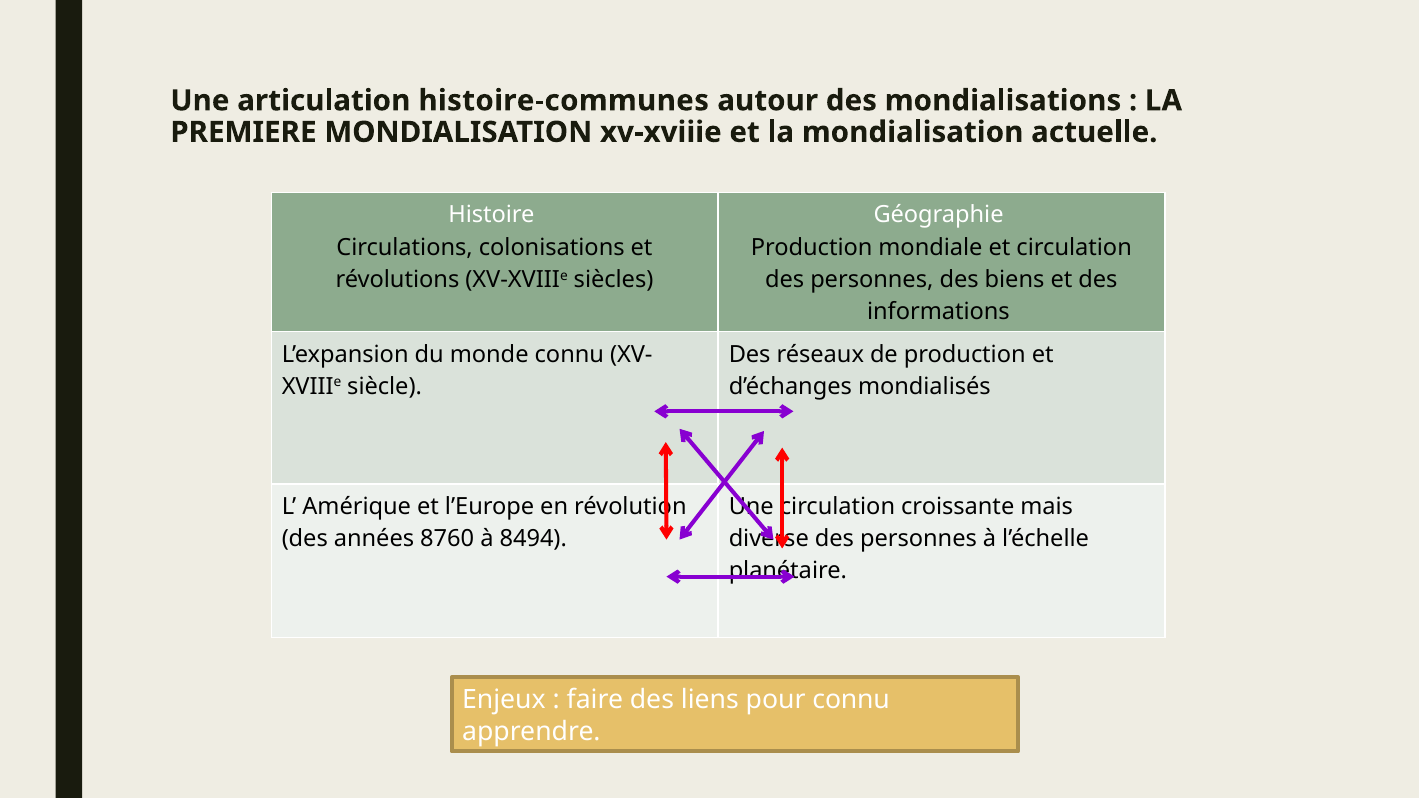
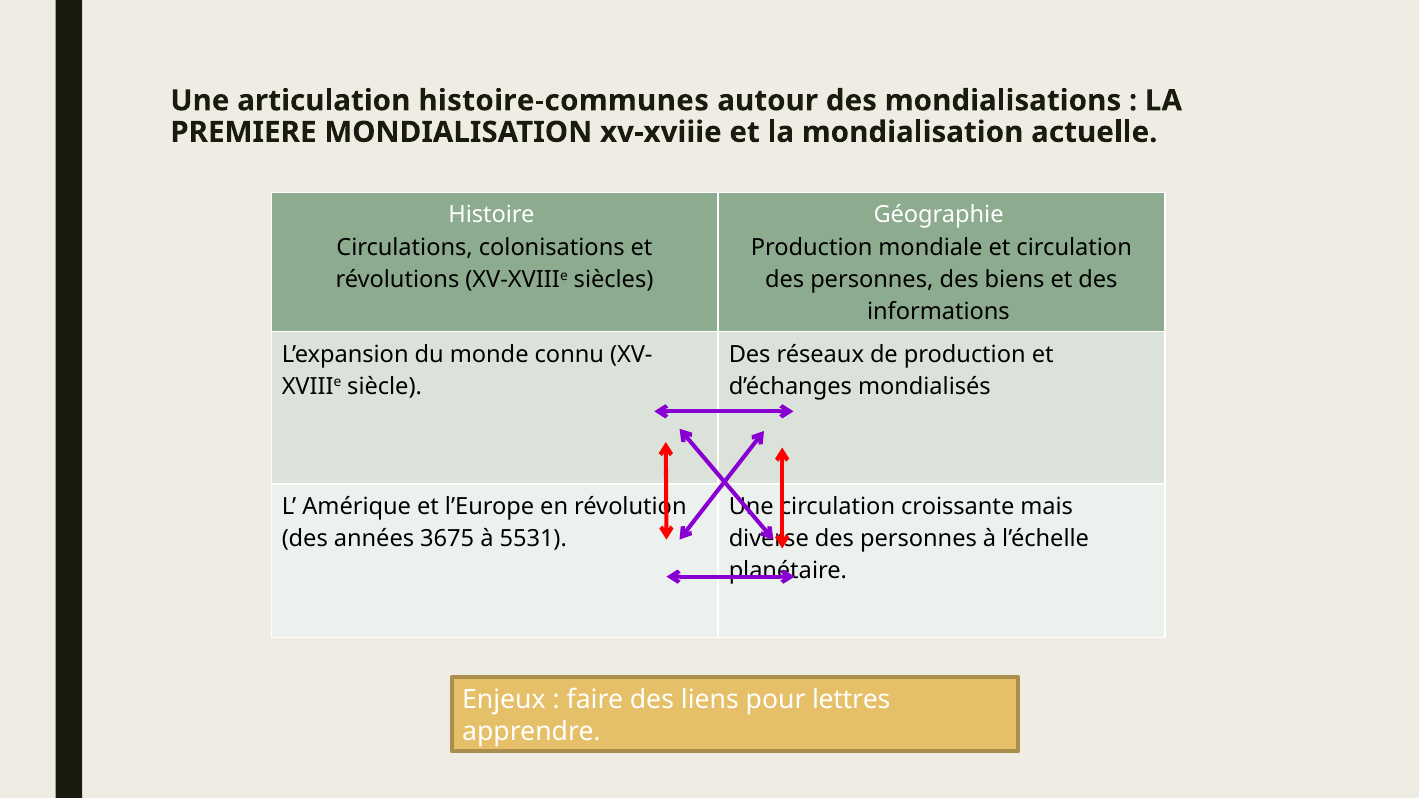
8760: 8760 -> 3675
8494: 8494 -> 5531
pour connu: connu -> lettres
